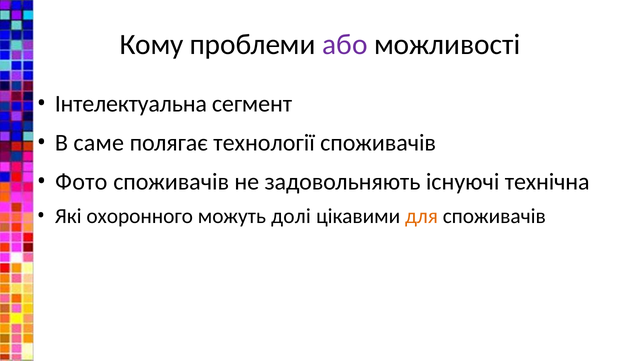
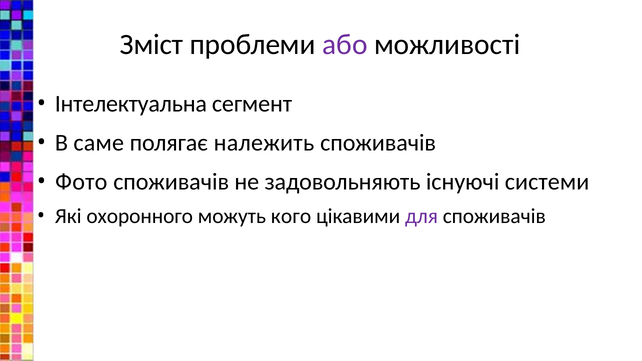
Кому: Кому -> Зміст
технології: технології -> належить
технічна: технічна -> системи
долі: долі -> кого
для colour: orange -> purple
